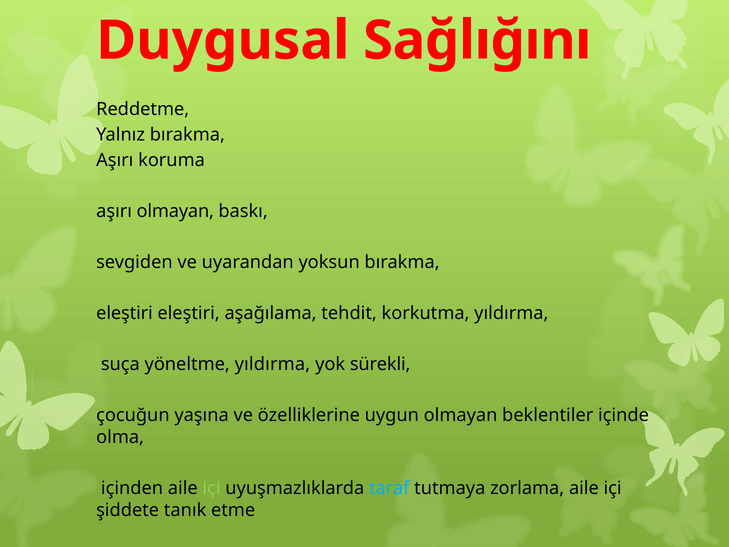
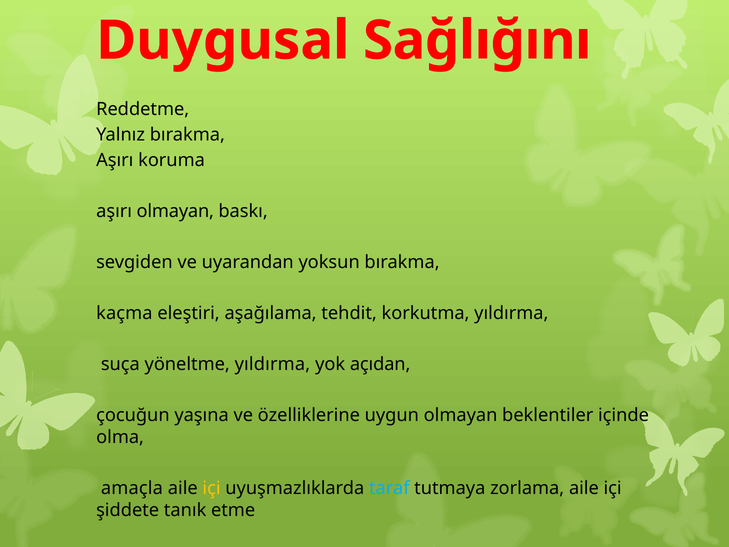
eleştiri at (125, 313): eleştiri -> kaçma
sürekli: sürekli -> açıdan
içinden: içinden -> amaçla
içi at (212, 488) colour: light green -> yellow
